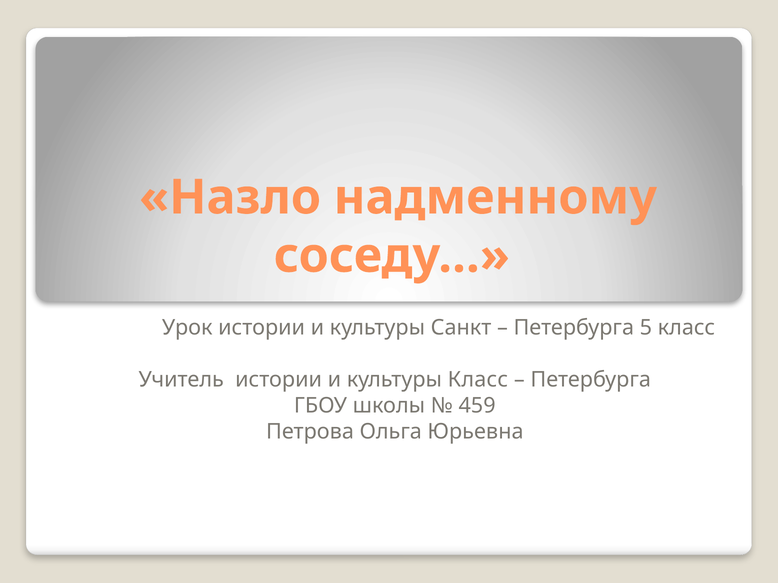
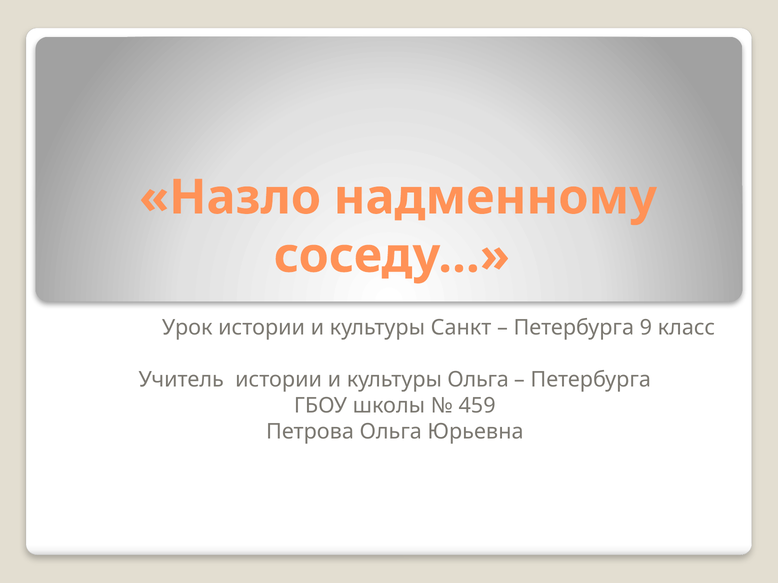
5: 5 -> 9
культуры Класс: Класс -> Ольга
